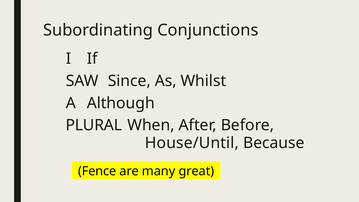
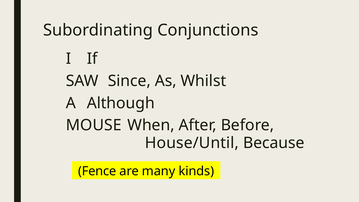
PLURAL: PLURAL -> MOUSE
great: great -> kinds
